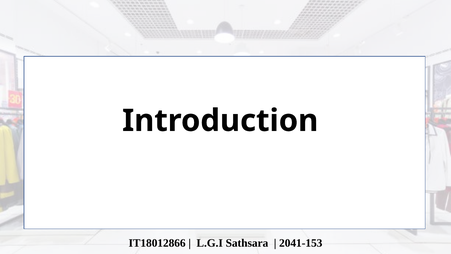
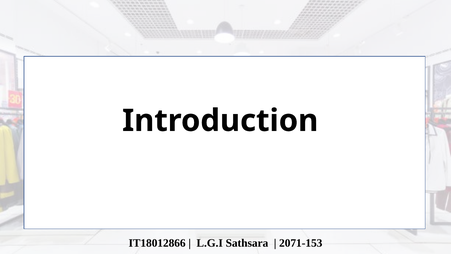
2041-153: 2041-153 -> 2071-153
